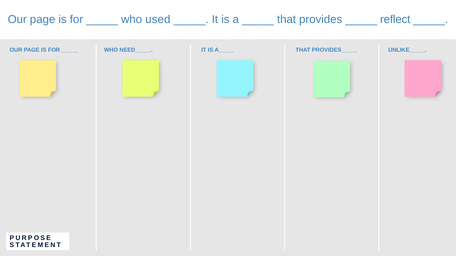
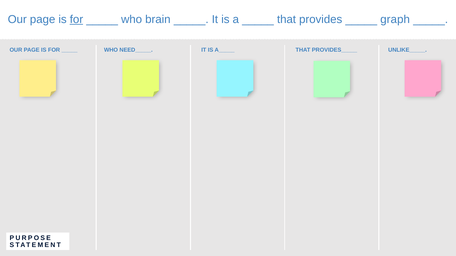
for at (76, 19) underline: none -> present
used: used -> brain
reflect: reflect -> graph
